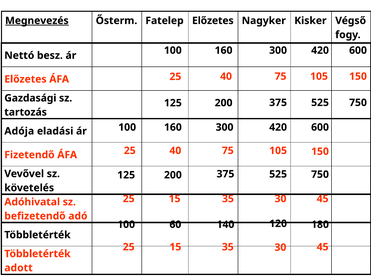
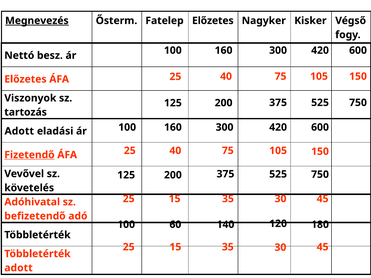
Gazdasági: Gazdasági -> Viszonyok
Adója at (19, 131): Adója -> Adott
Fizetendő underline: none -> present
